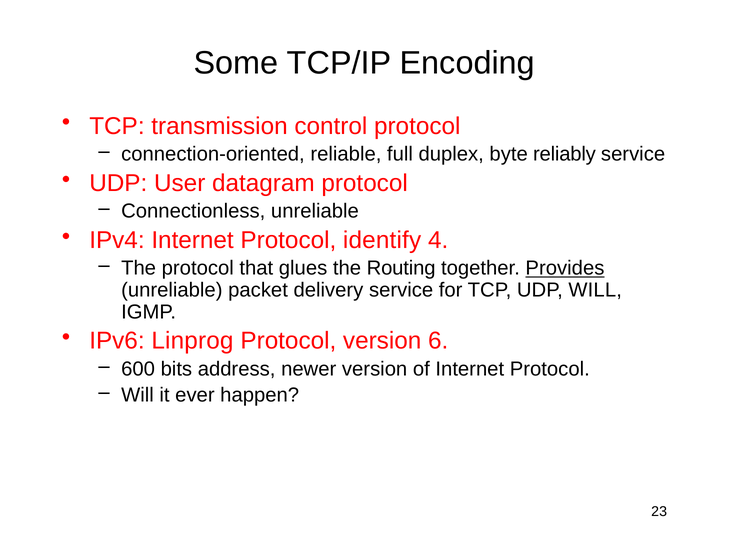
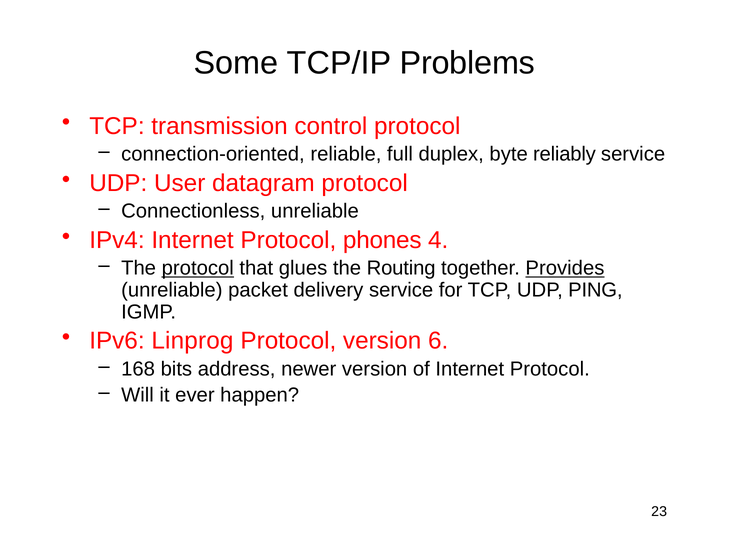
Encoding: Encoding -> Problems
identify: identify -> phones
protocol at (198, 268) underline: none -> present
UDP WILL: WILL -> PING
600: 600 -> 168
